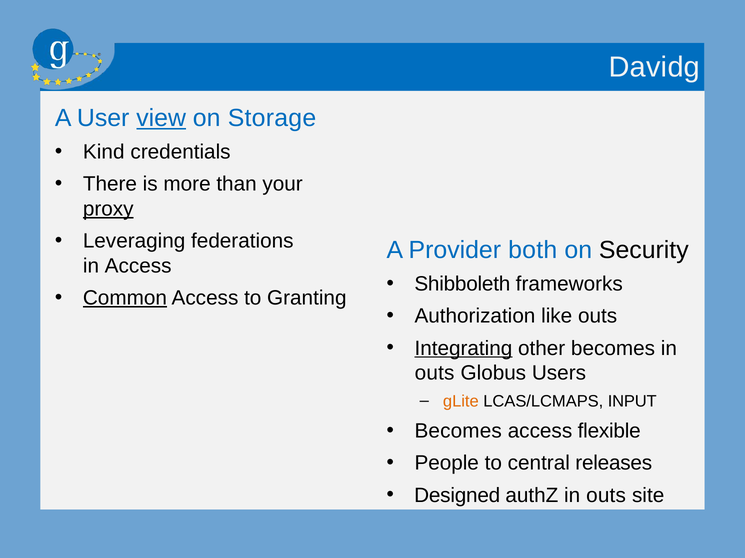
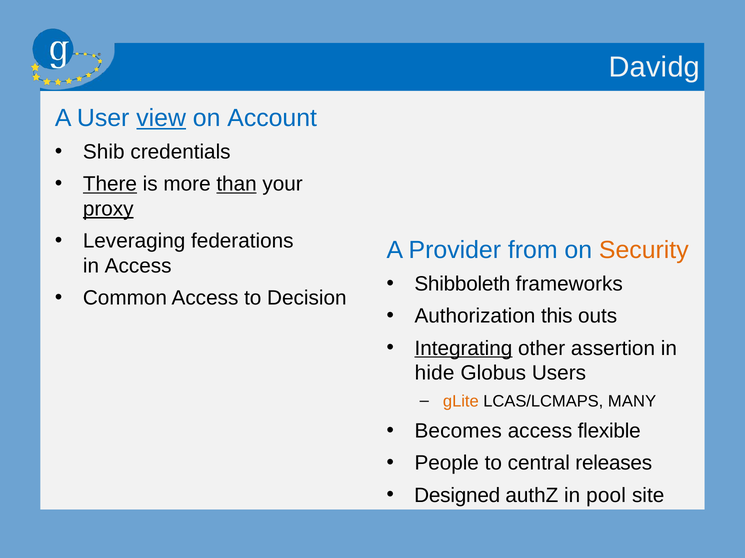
Storage: Storage -> Account
Kind: Kind -> Shib
There underline: none -> present
than underline: none -> present
both: both -> from
Security colour: black -> orange
Common underline: present -> none
Granting: Granting -> Decision
like: like -> this
other becomes: becomes -> assertion
outs at (435, 374): outs -> hide
INPUT: INPUT -> MANY
authZ in outs: outs -> pool
